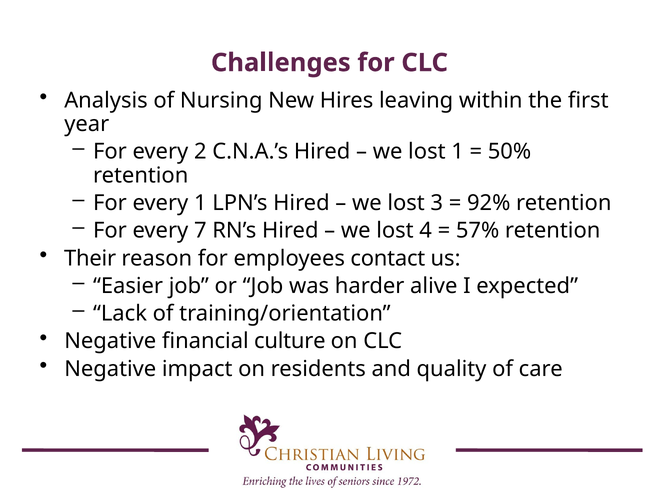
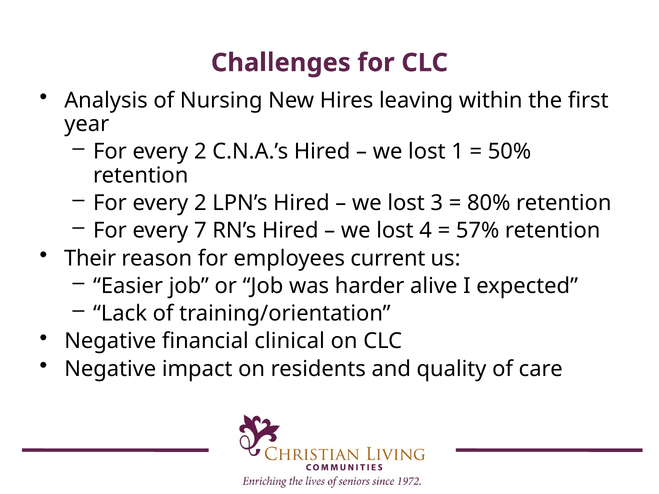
1 at (200, 203): 1 -> 2
92%: 92% -> 80%
contact: contact -> current
culture: culture -> clinical
